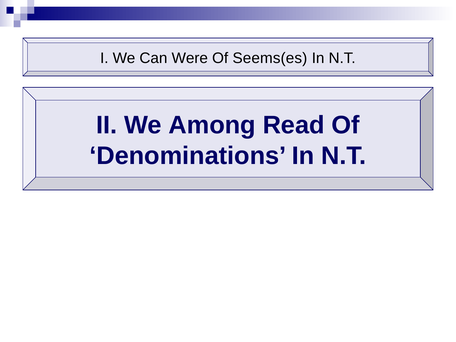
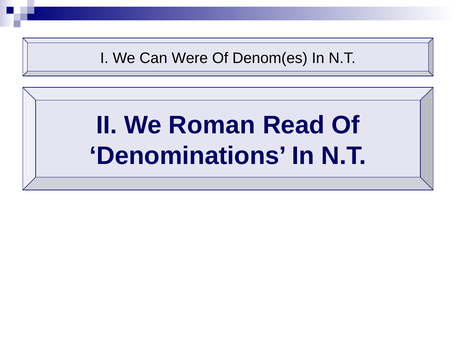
Seems(es: Seems(es -> Denom(es
Among: Among -> Roman
